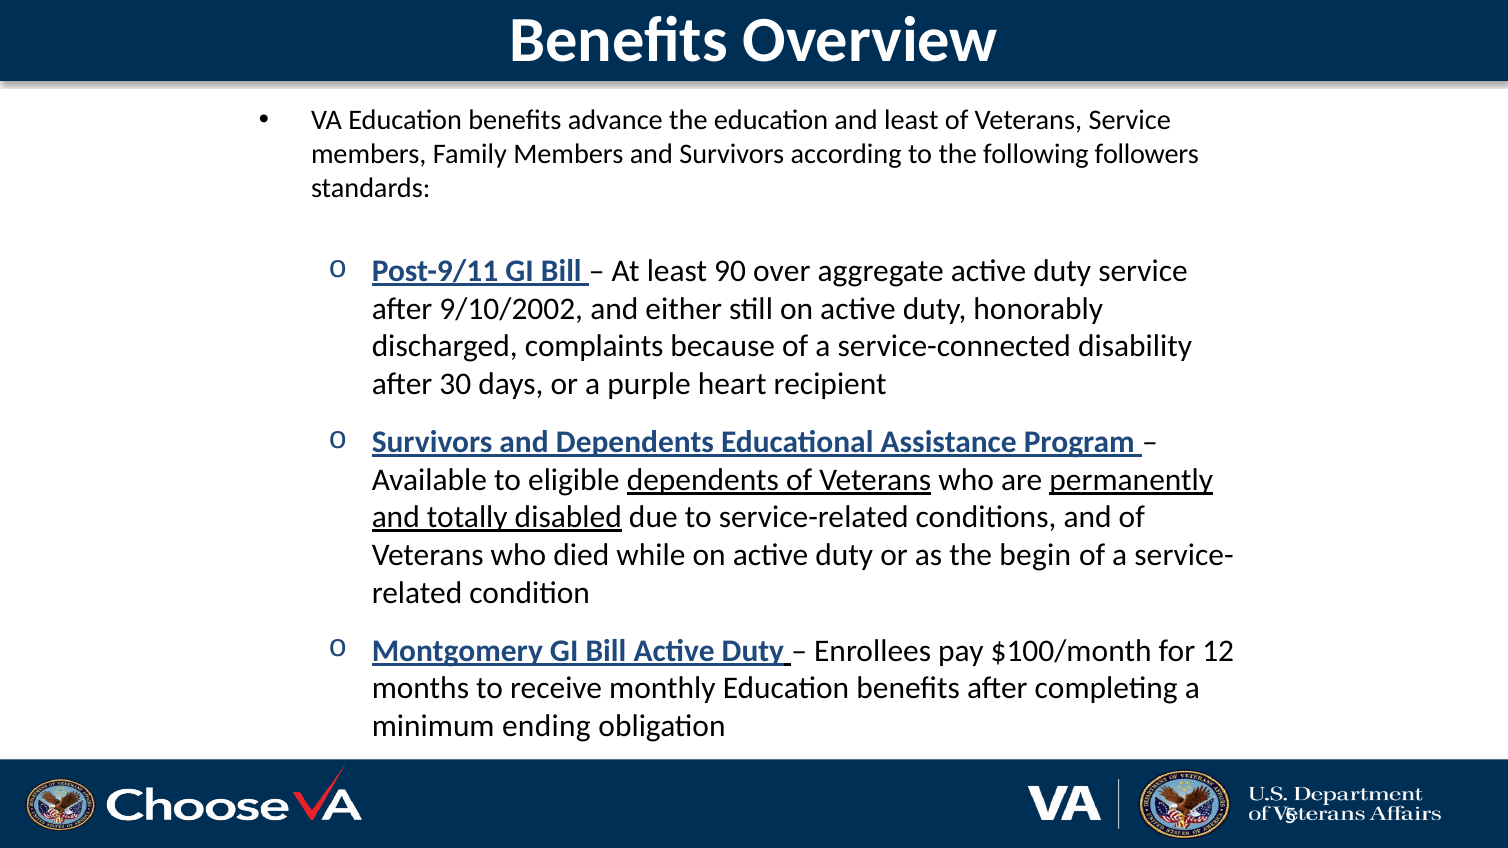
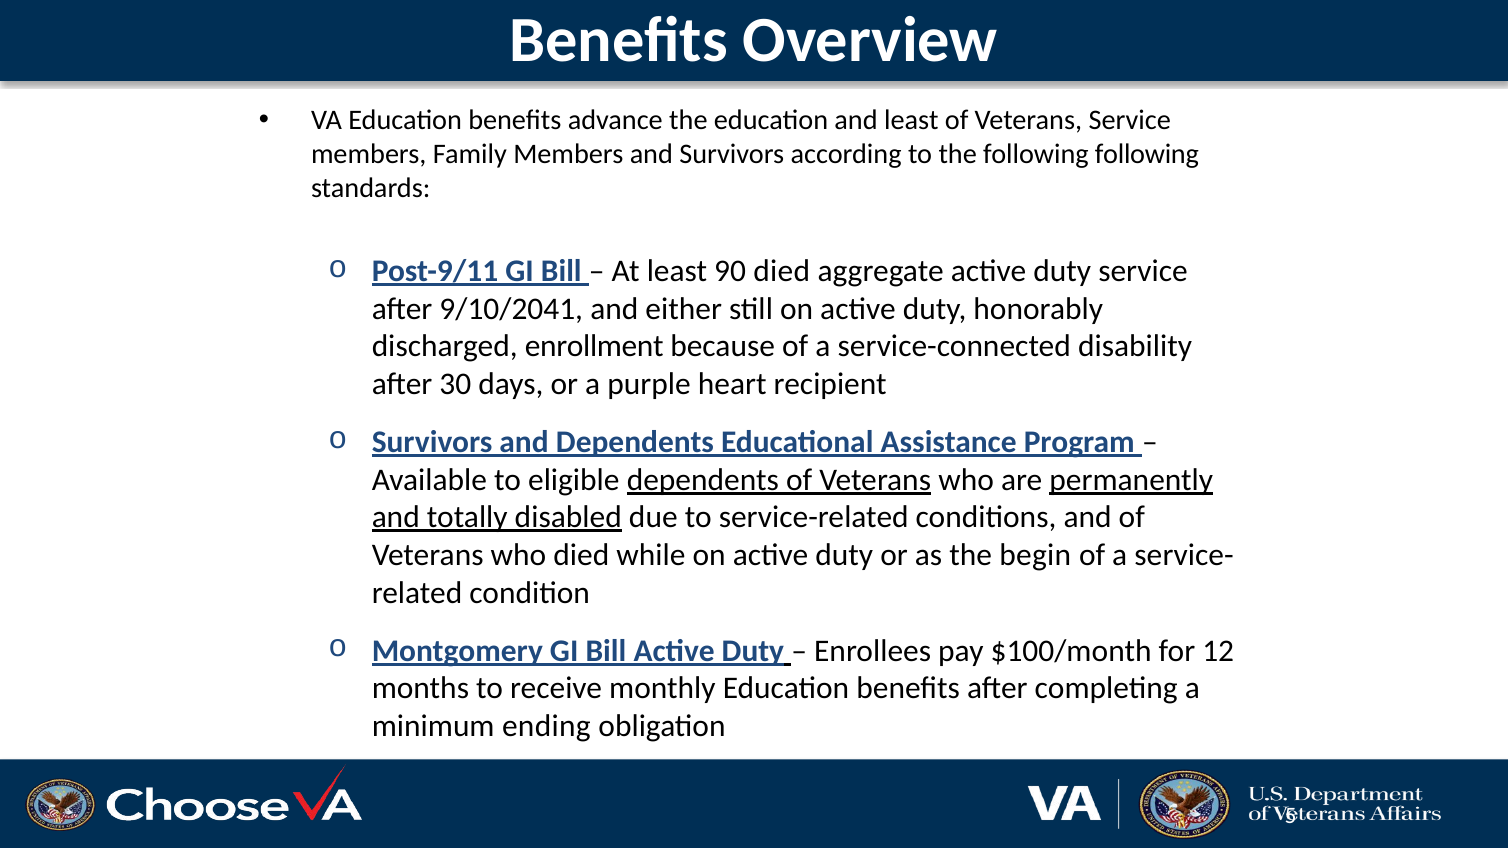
following followers: followers -> following
90 over: over -> died
9/10/2002: 9/10/2002 -> 9/10/2041
complaints: complaints -> enrollment
